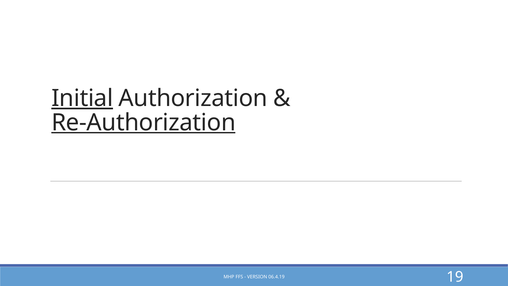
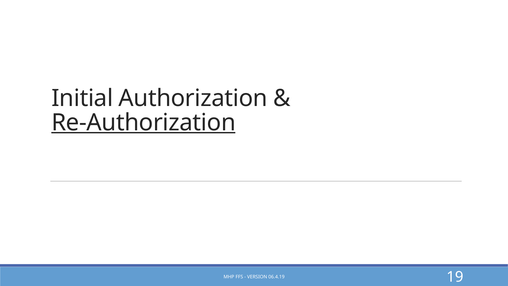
Initial underline: present -> none
